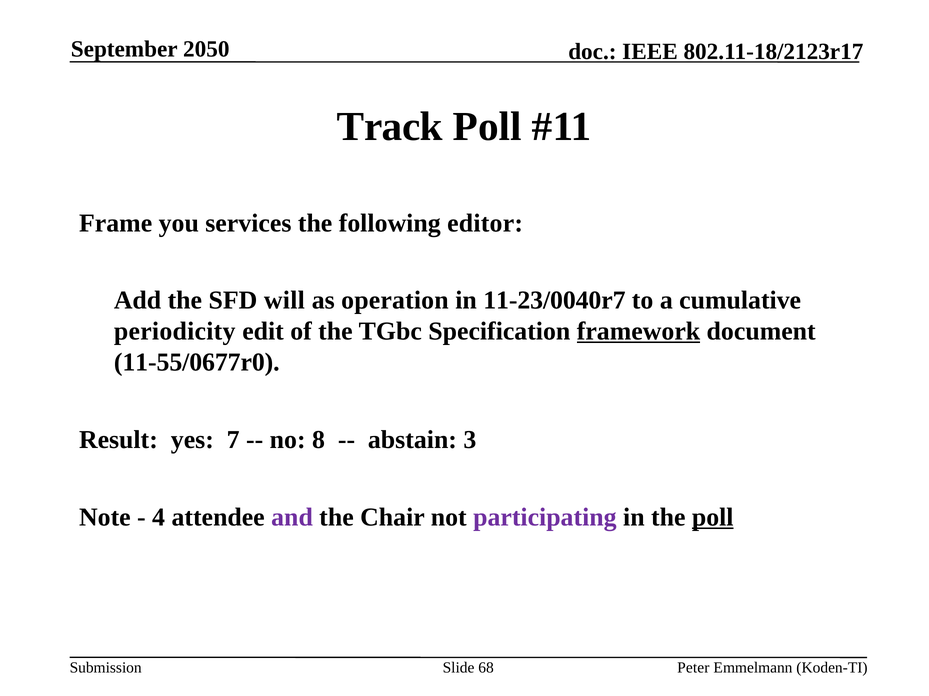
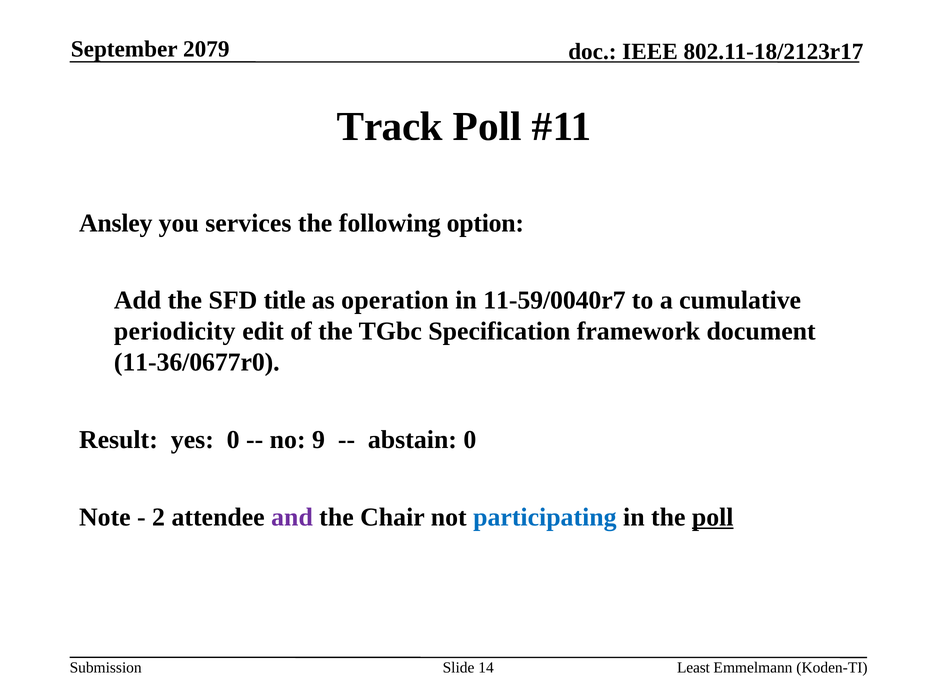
2050: 2050 -> 2079
Frame: Frame -> Ansley
editor: editor -> option
will: will -> title
11-23/0040r7: 11-23/0040r7 -> 11-59/0040r7
framework underline: present -> none
11-55/0677r0: 11-55/0677r0 -> 11-36/0677r0
yes 7: 7 -> 0
8: 8 -> 9
abstain 3: 3 -> 0
4: 4 -> 2
participating colour: purple -> blue
68: 68 -> 14
Peter: Peter -> Least
